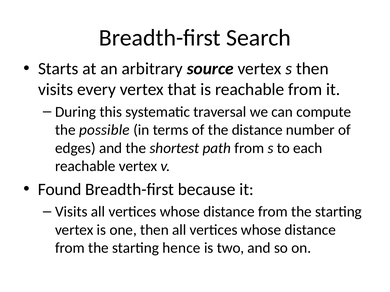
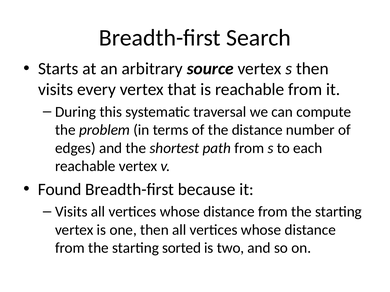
possible: possible -> problem
hence: hence -> sorted
